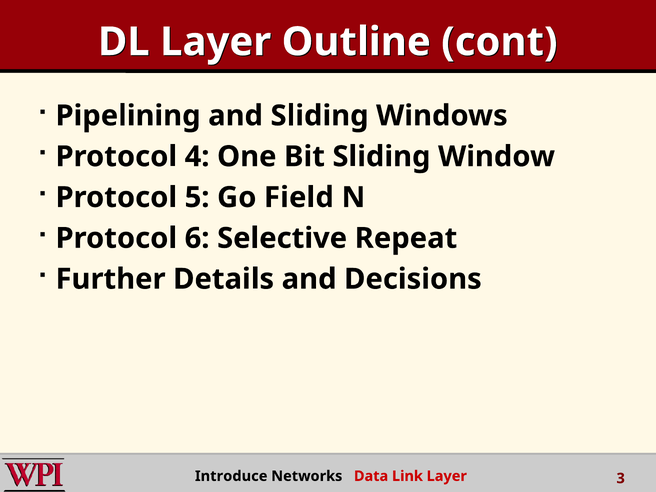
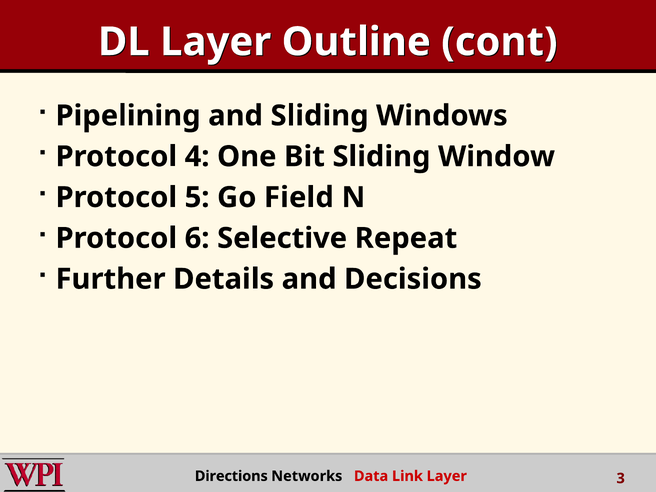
Introduce: Introduce -> Directions
